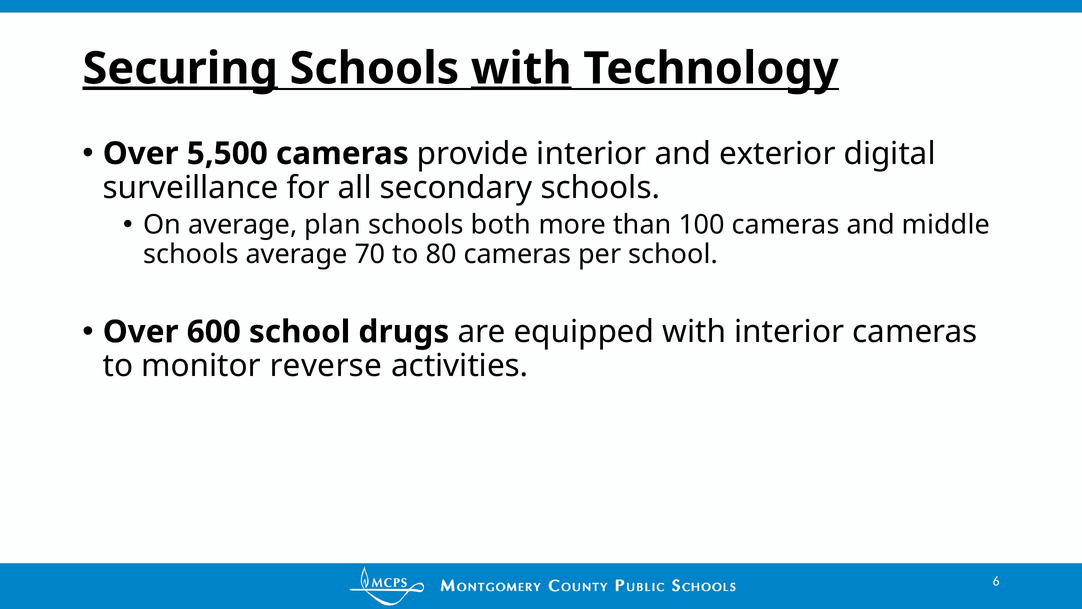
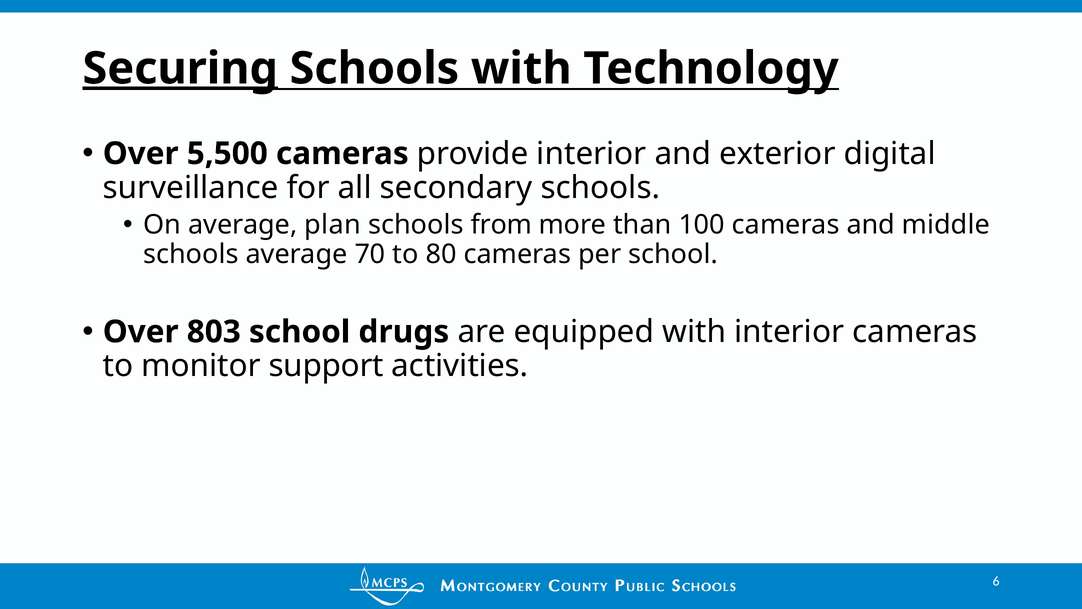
with at (521, 69) underline: present -> none
both: both -> from
600: 600 -> 803
reverse: reverse -> support
